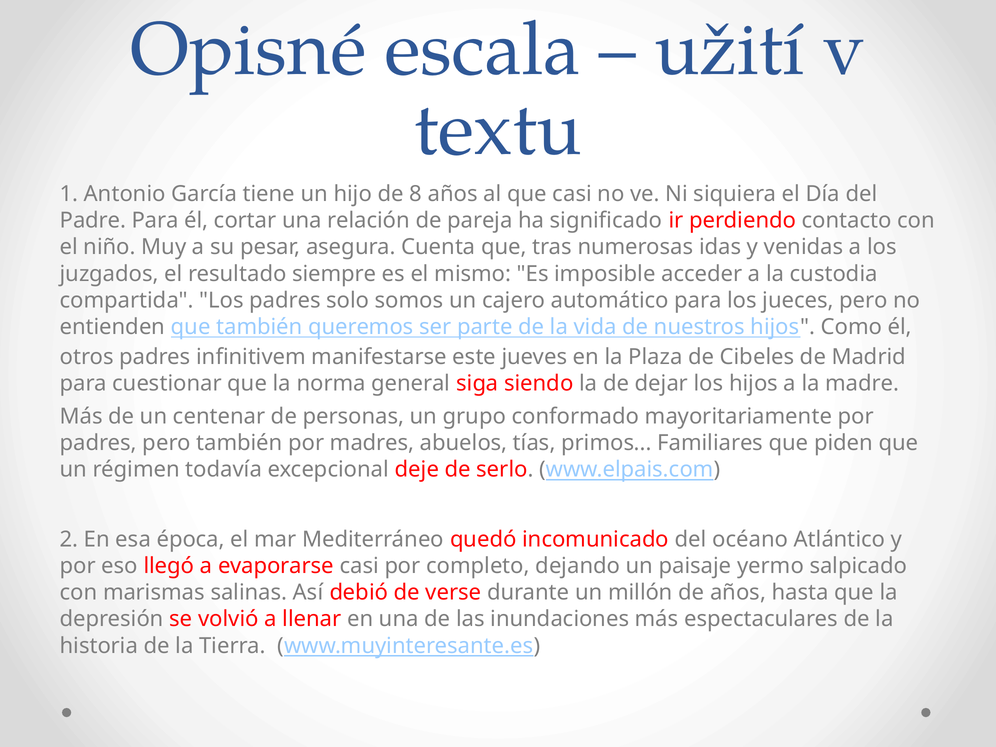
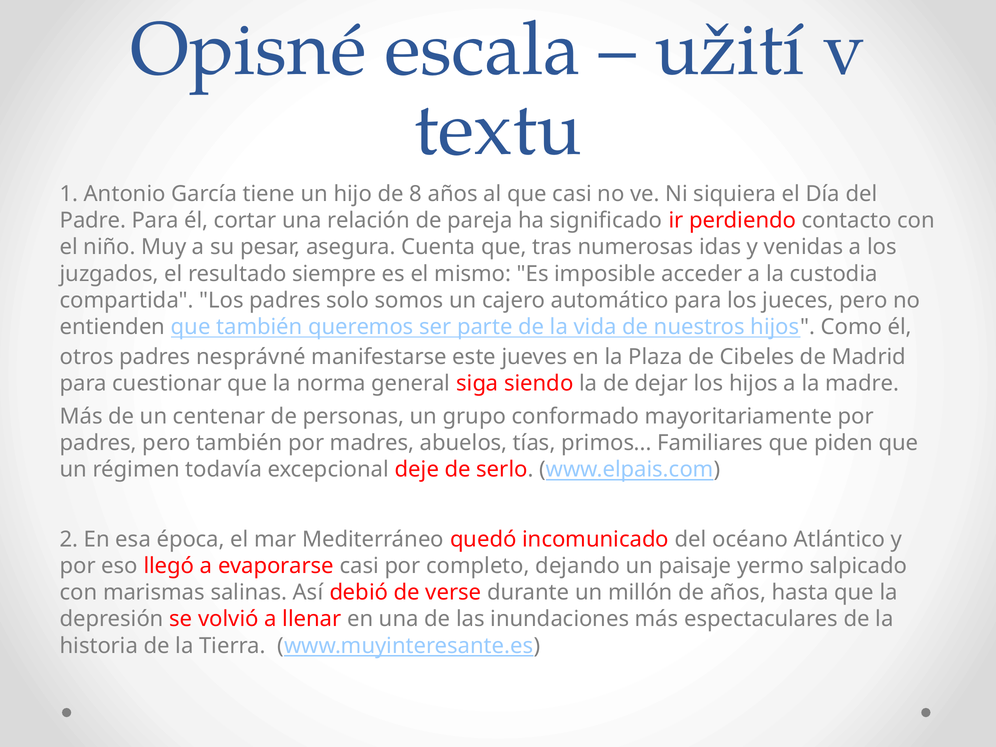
infinitivem: infinitivem -> nesprávné
